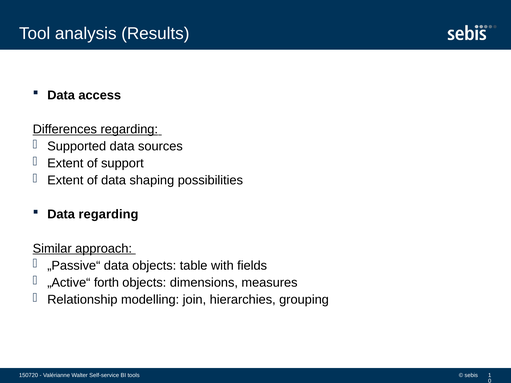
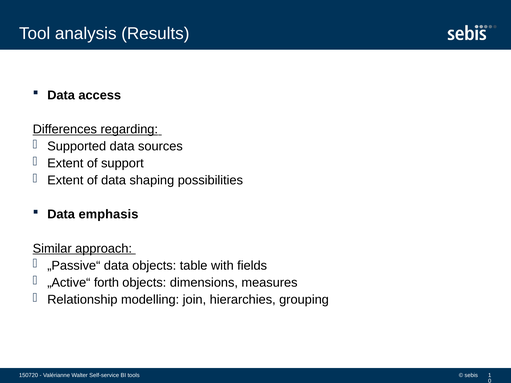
Data regarding: regarding -> emphasis
